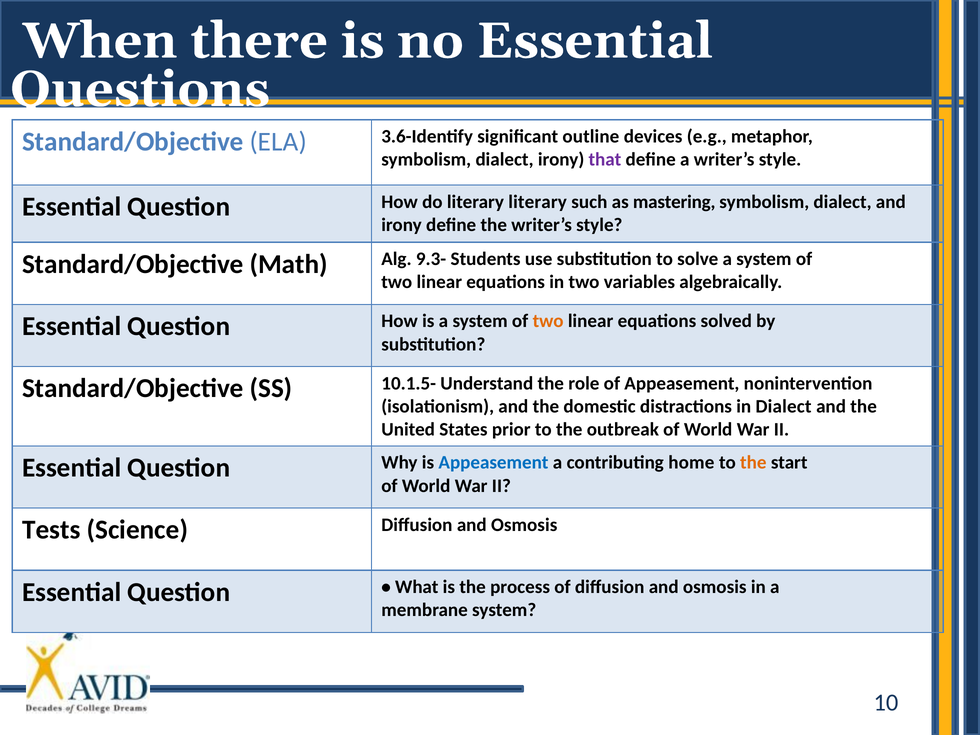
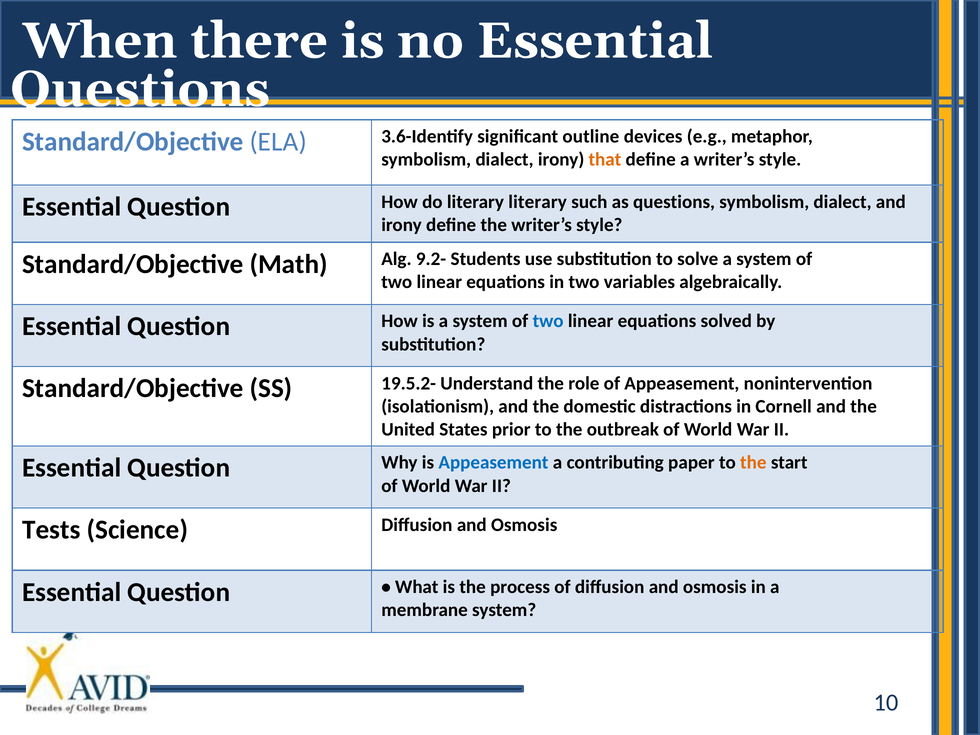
that colour: purple -> orange
as mastering: mastering -> questions
9.3-: 9.3- -> 9.2-
two at (548, 321) colour: orange -> blue
10.1.5-: 10.1.5- -> 19.5.2-
in Dialect: Dialect -> Cornell
home: home -> paper
